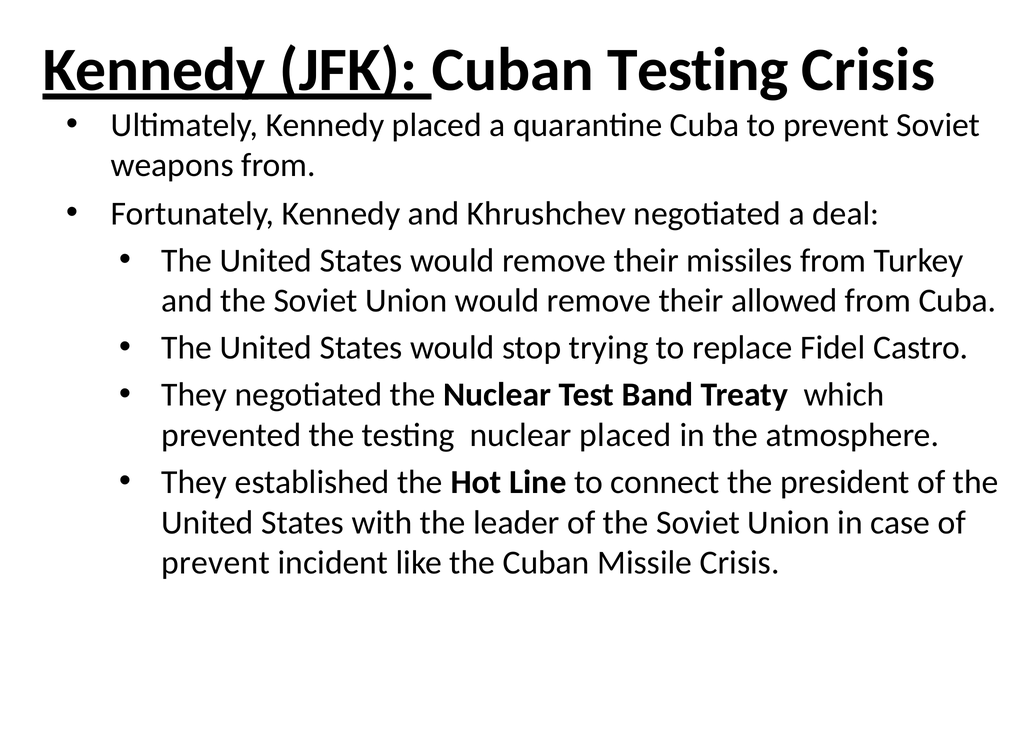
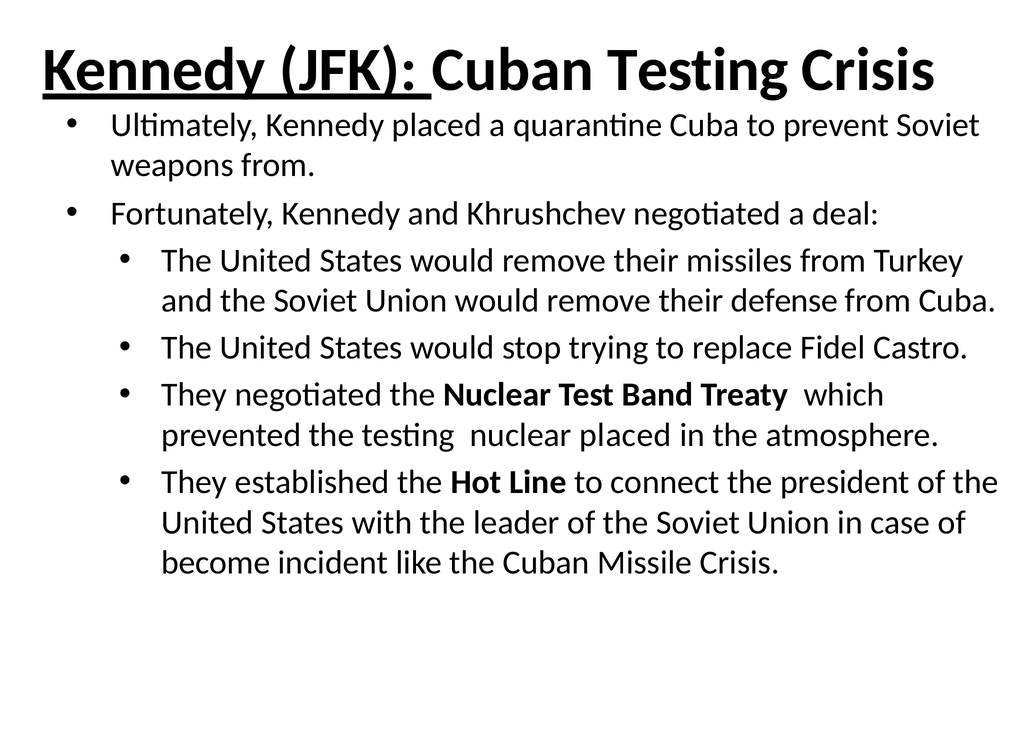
allowed: allowed -> defense
prevent at (216, 563): prevent -> become
